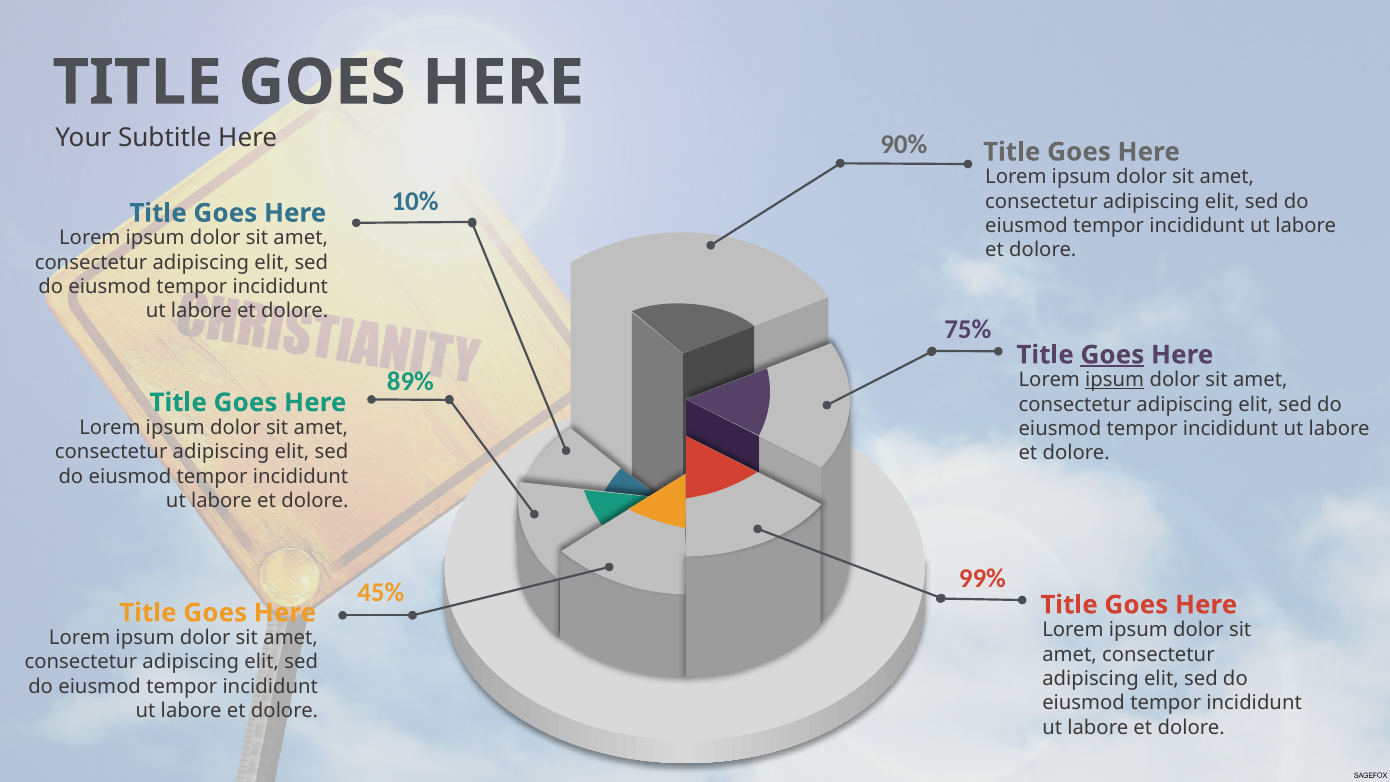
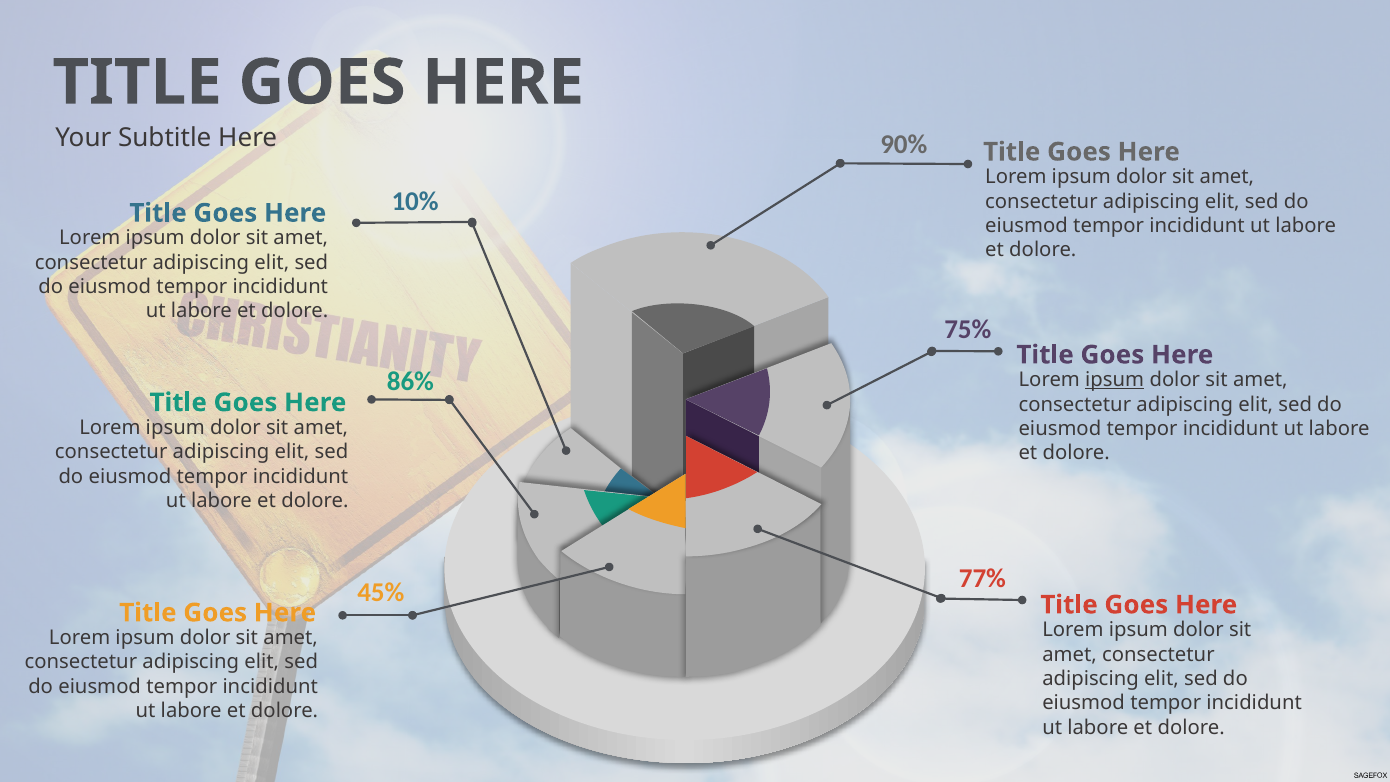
Goes at (1112, 355) underline: present -> none
89%: 89% -> 86%
99%: 99% -> 77%
